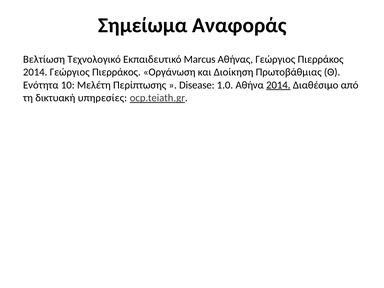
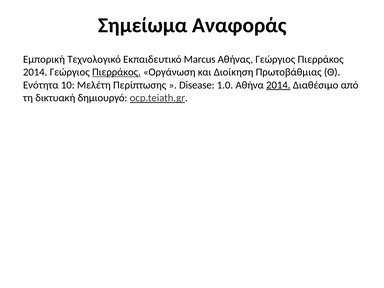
Βελτίωση: Βελτίωση -> Εμπορική
Πιερράκος at (116, 72) underline: none -> present
υπηρεσίες: υπηρεσίες -> δημιουργό
